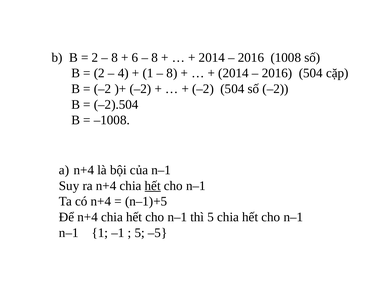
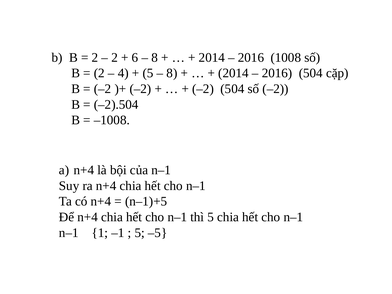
8 at (115, 57): 8 -> 2
1 at (148, 73): 1 -> 5
hết at (153, 186) underline: present -> none
